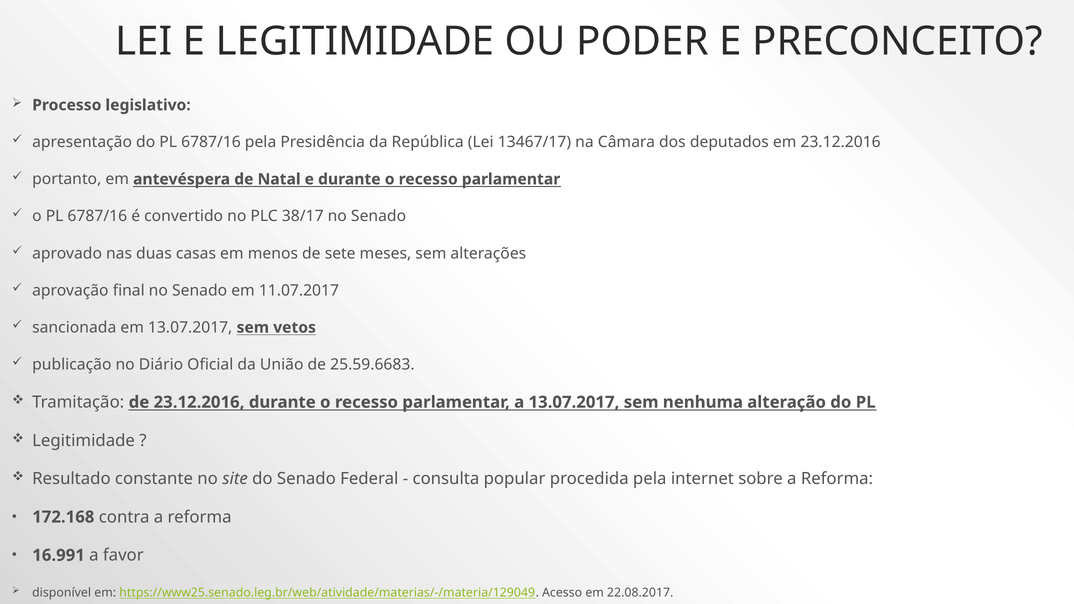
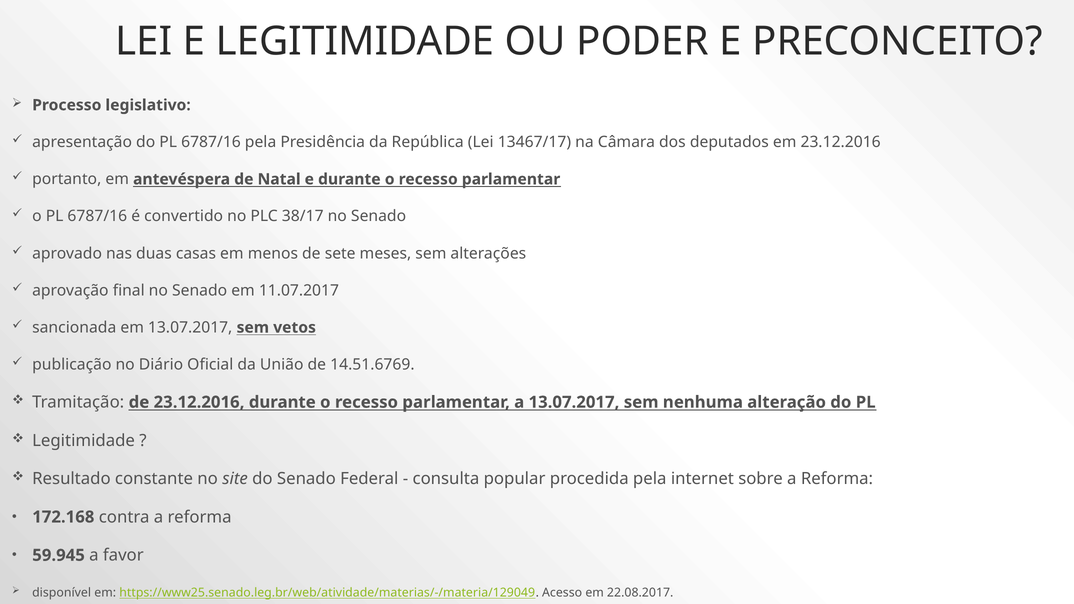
25.59.6683: 25.59.6683 -> 14.51.6769
16.991: 16.991 -> 59.945
